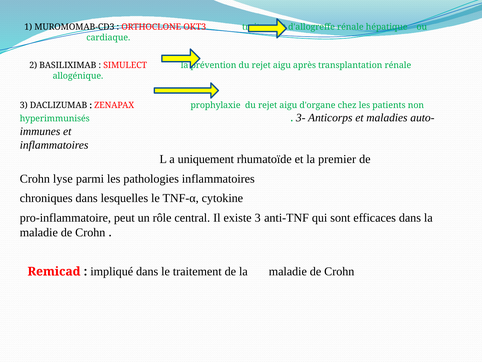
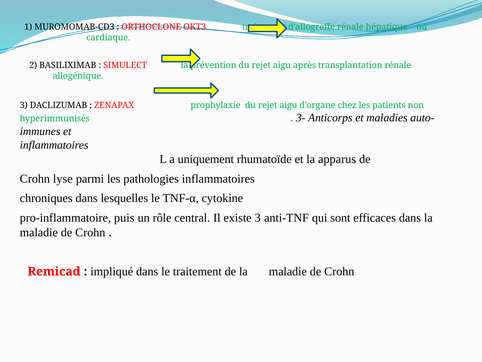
premier: premier -> apparus
peut: peut -> puis
